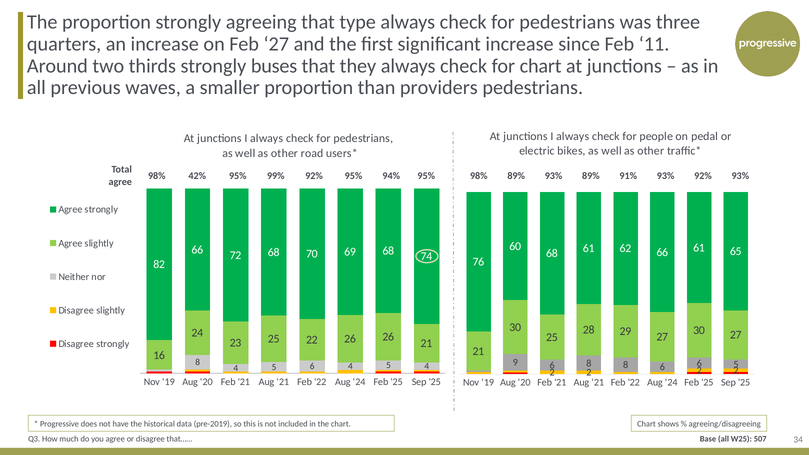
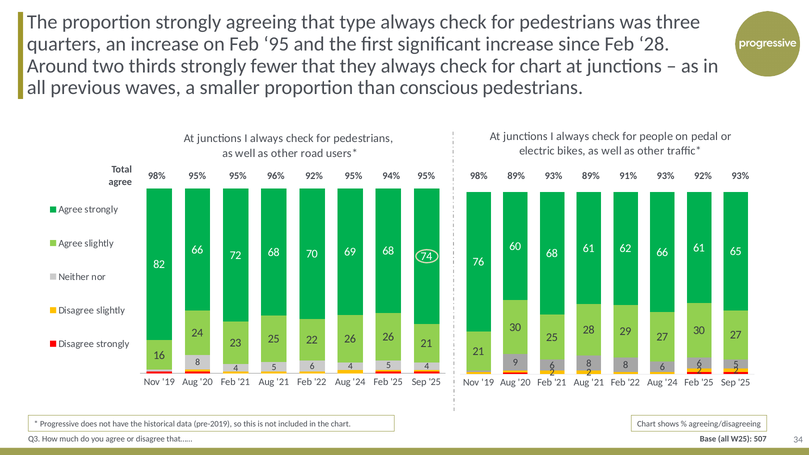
Feb 27: 27 -> 95
Feb 11: 11 -> 28
buses: buses -> fewer
providers: providers -> conscious
98% 42%: 42% -> 95%
99%: 99% -> 96%
